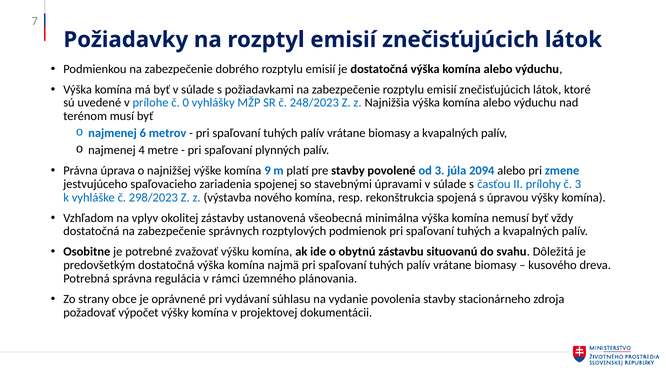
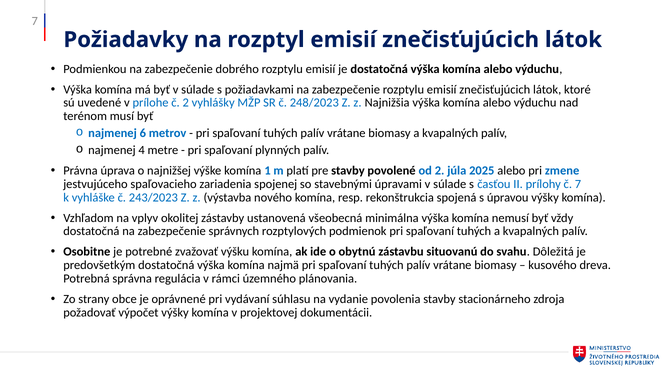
č 0: 0 -> 2
9: 9 -> 1
od 3: 3 -> 2
2094: 2094 -> 2025
č 3: 3 -> 7
298/2023: 298/2023 -> 243/2023
